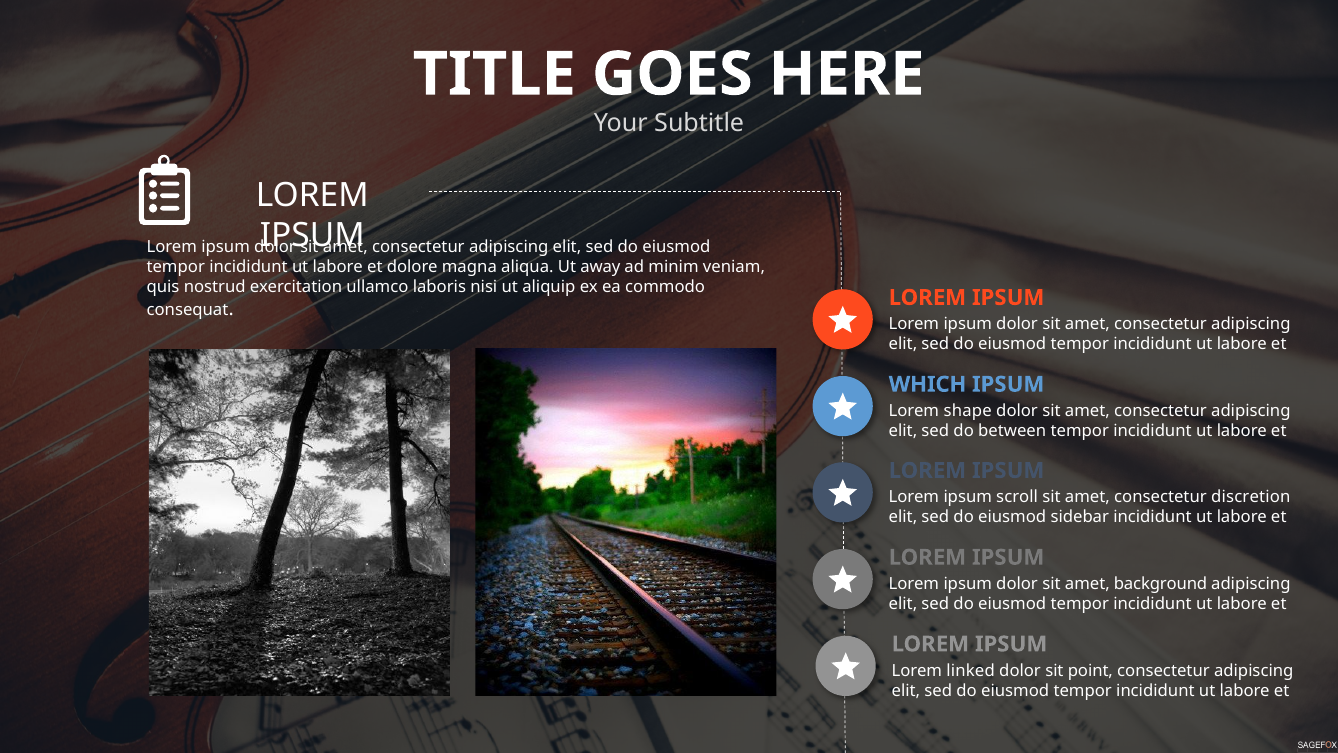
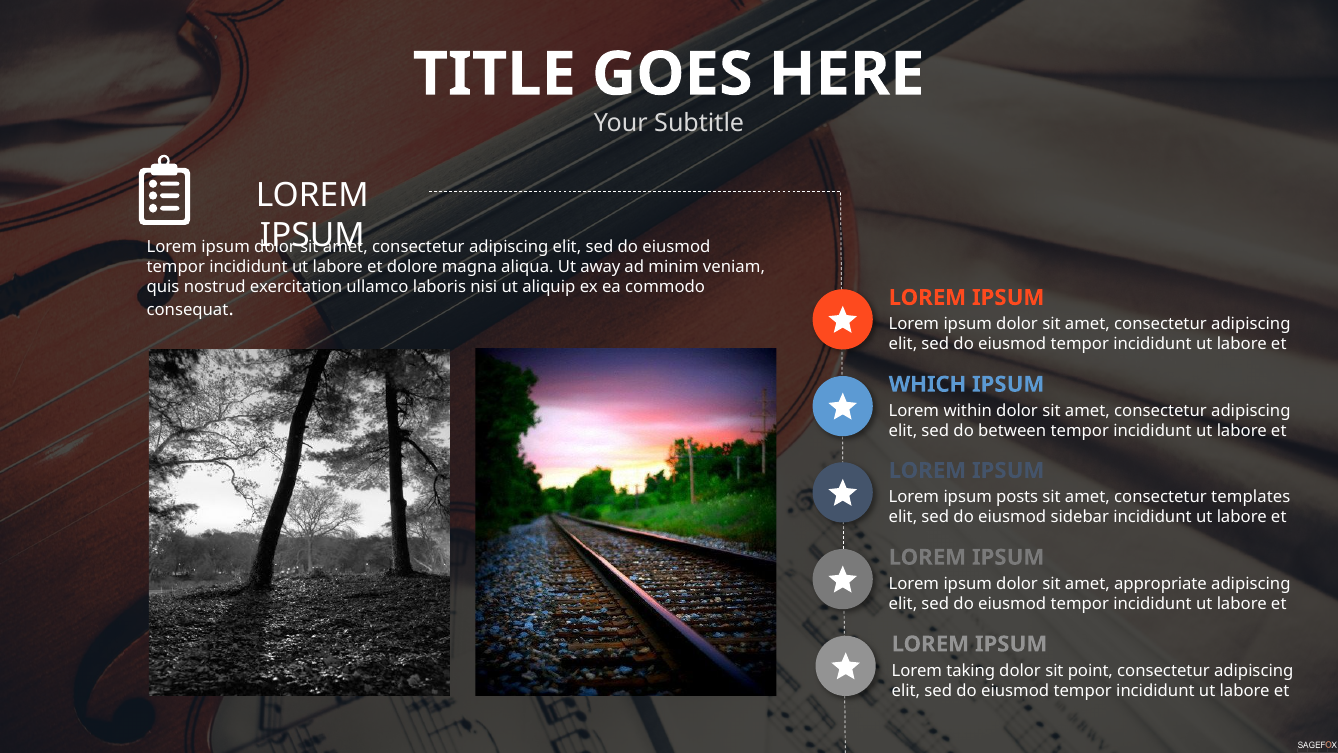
shape: shape -> within
scroll: scroll -> posts
discretion: discretion -> templates
background: background -> appropriate
linked: linked -> taking
